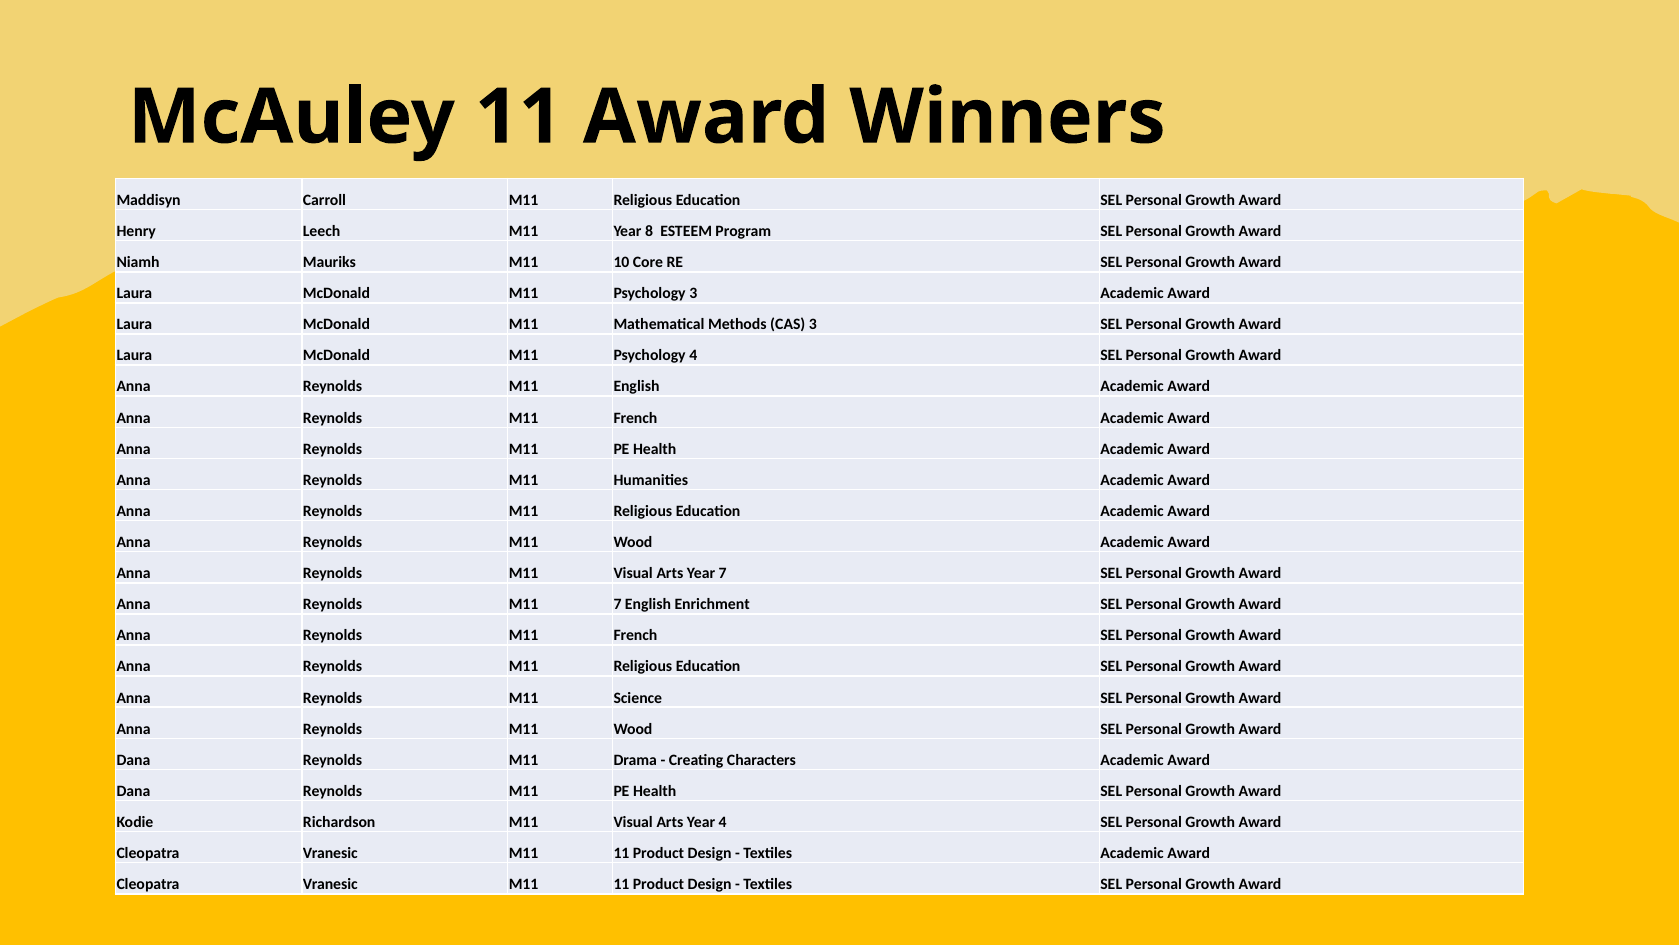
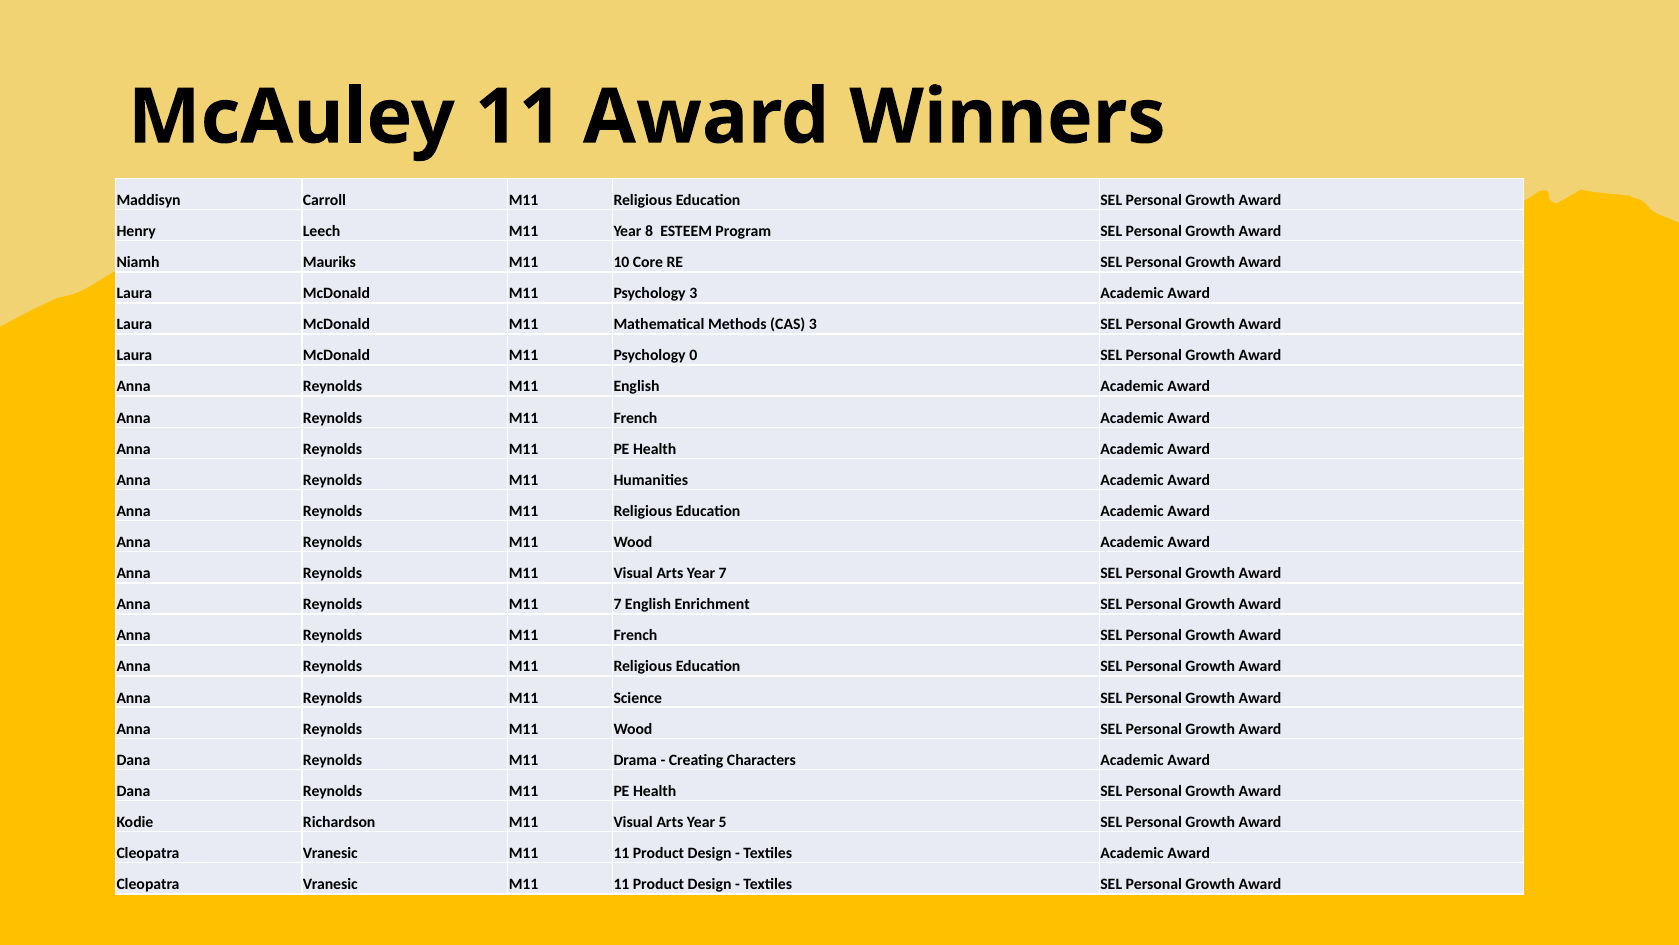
Psychology 4: 4 -> 0
Year 4: 4 -> 5
